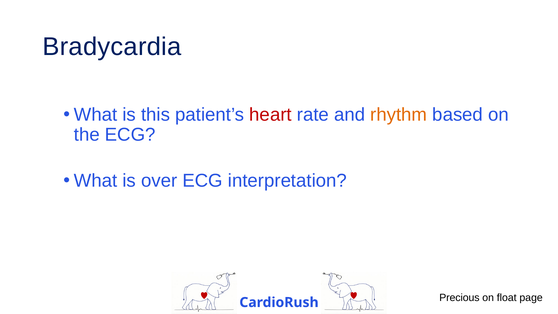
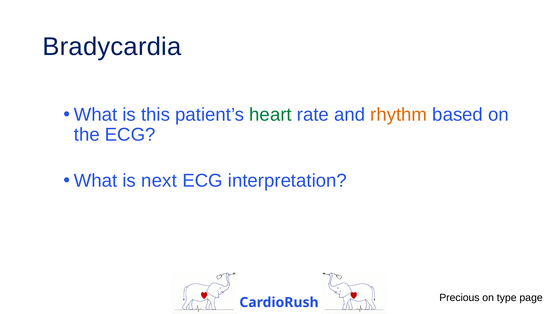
heart colour: red -> green
over: over -> next
float: float -> type
